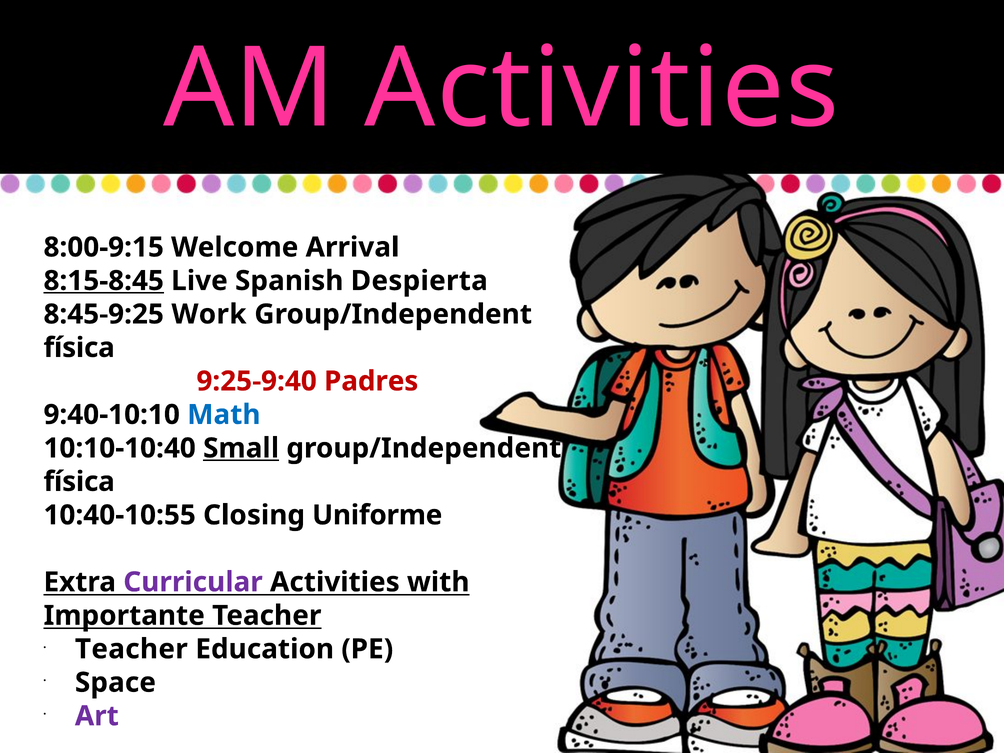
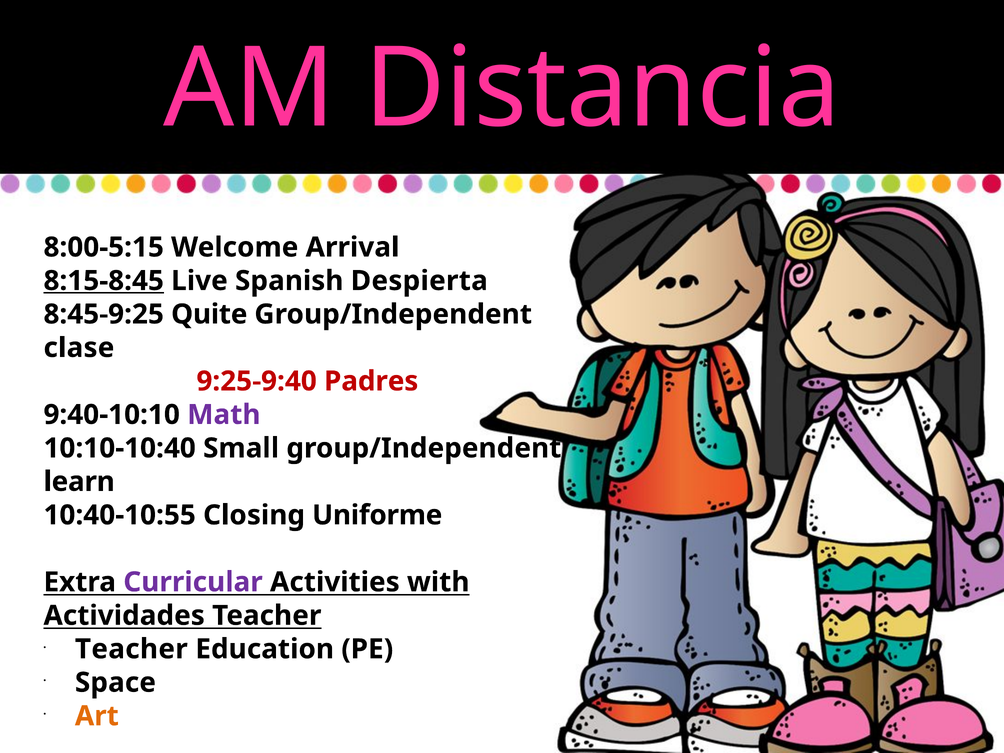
AM Activities: Activities -> Distancia
8:00-9:15: 8:00-9:15 -> 8:00-5:15
Work: Work -> Quite
física at (79, 348): física -> clase
Math colour: blue -> purple
Small underline: present -> none
física at (79, 482): física -> learn
Importante: Importante -> Actividades
Art colour: purple -> orange
